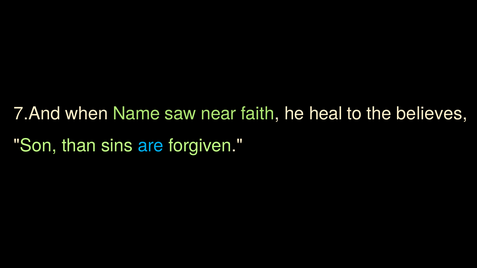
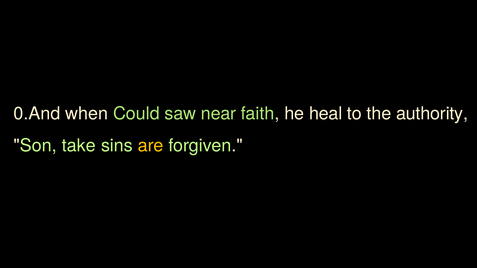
7.And: 7.And -> 0.And
Name: Name -> Could
believes: believes -> authority
than: than -> take
are colour: light blue -> yellow
